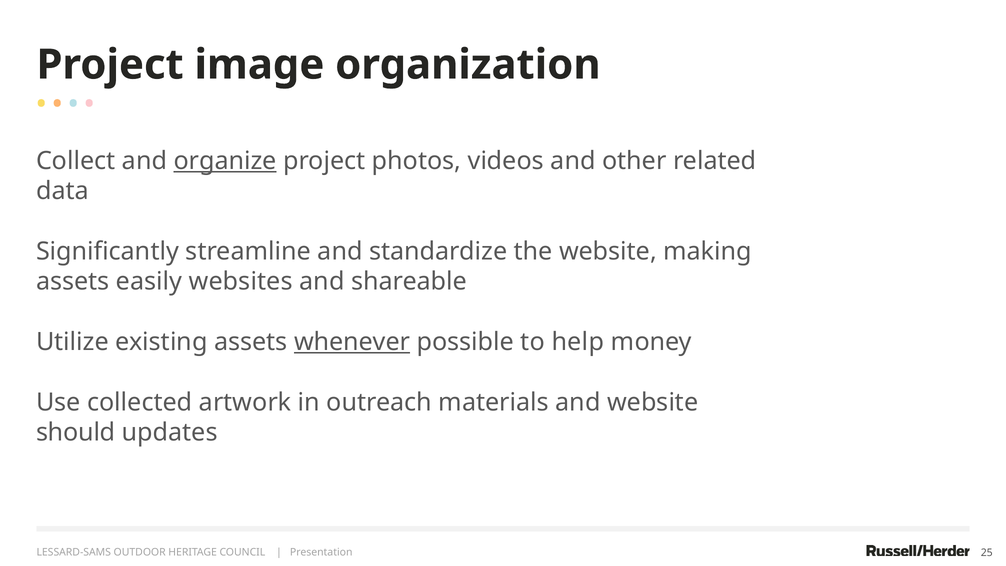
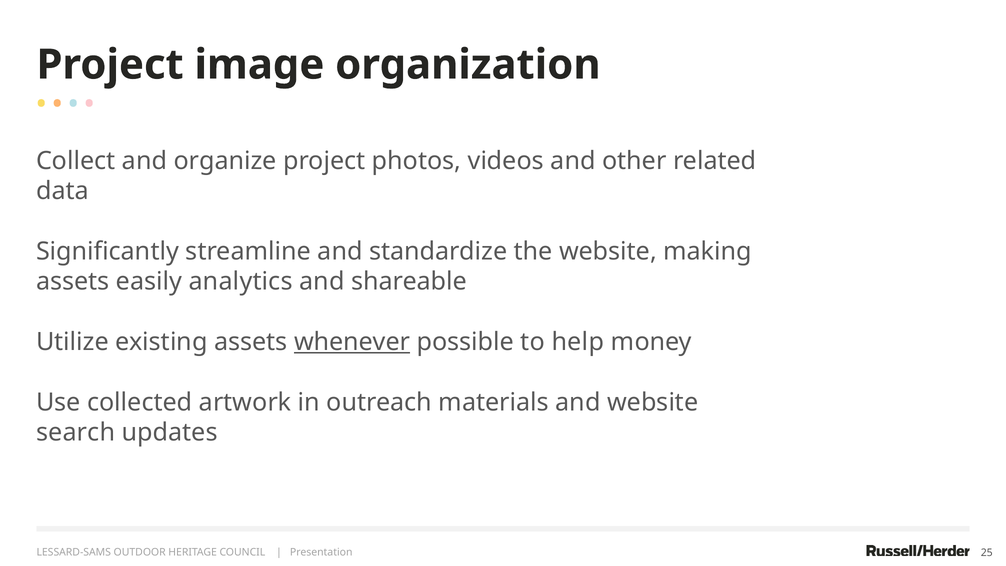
organize underline: present -> none
websites: websites -> analytics
should: should -> search
